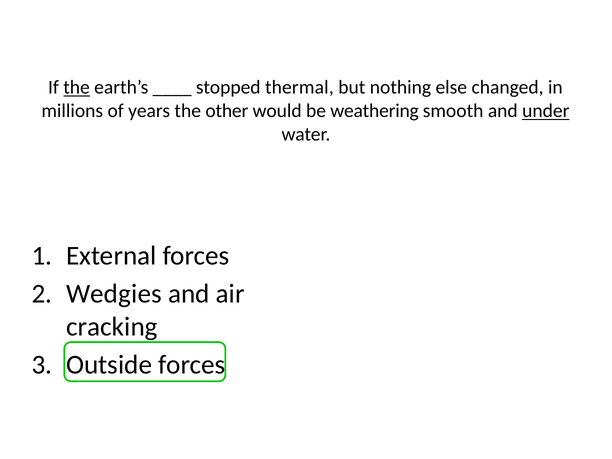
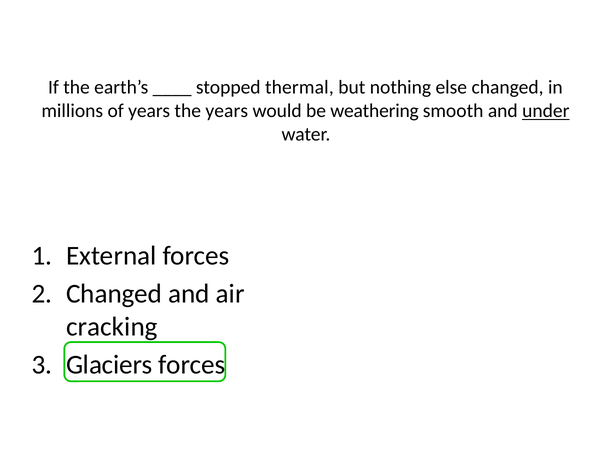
the at (77, 88) underline: present -> none
the other: other -> years
Wedgies at (114, 294): Wedgies -> Changed
Outside: Outside -> Glaciers
